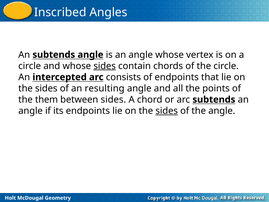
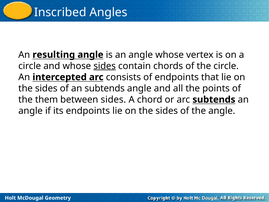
An subtends: subtends -> resulting
an resulting: resulting -> subtends
sides at (167, 111) underline: present -> none
